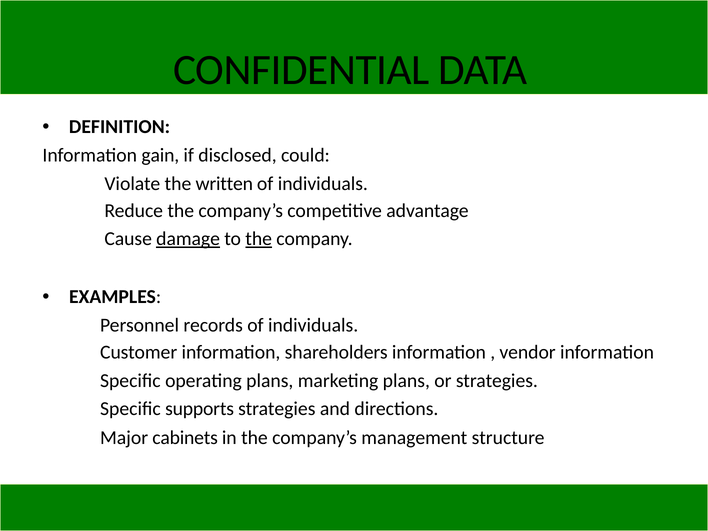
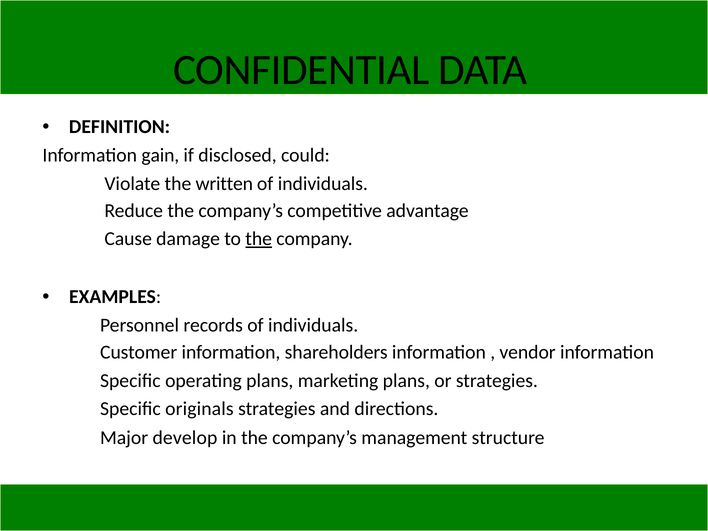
damage underline: present -> none
supports: supports -> originals
cabinets: cabinets -> develop
